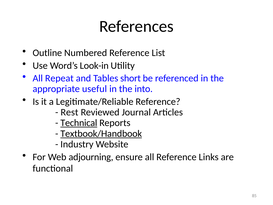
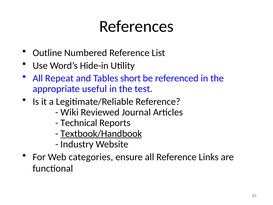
Look-in: Look-in -> Hide-in
into: into -> test
Rest: Rest -> Wiki
Technical underline: present -> none
adjourning: adjourning -> categories
